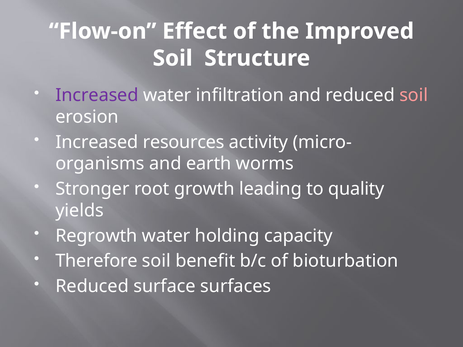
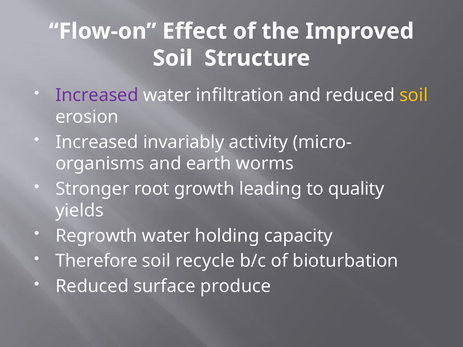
soil at (414, 95) colour: pink -> yellow
resources: resources -> invariably
benefit: benefit -> recycle
surfaces: surfaces -> produce
